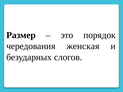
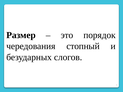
женская: женская -> стопный
